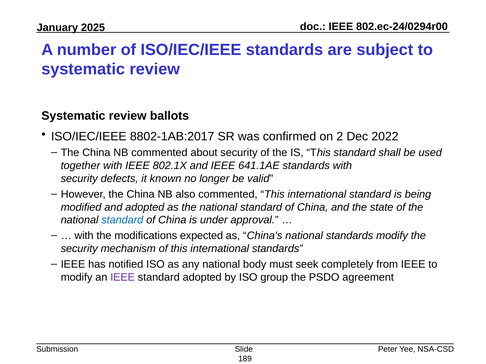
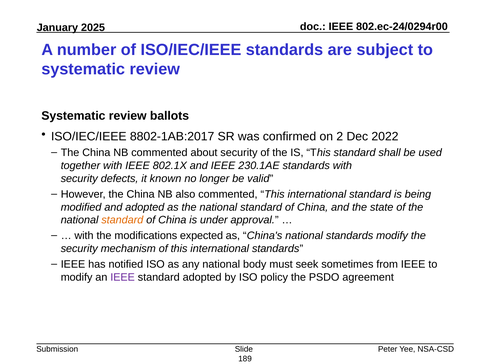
641.1AE: 641.1AE -> 230.1AE
standard at (122, 220) colour: blue -> orange
completely: completely -> sometimes
group: group -> policy
